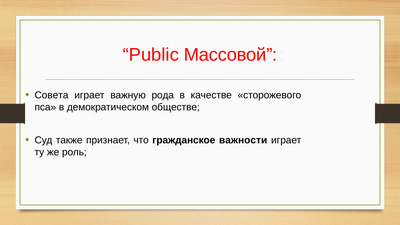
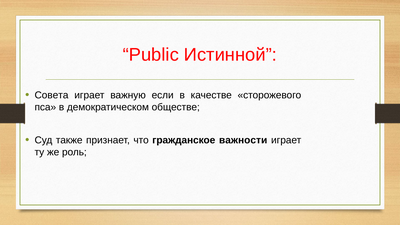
Массовой: Массовой -> Истинной
рода: рода -> если
